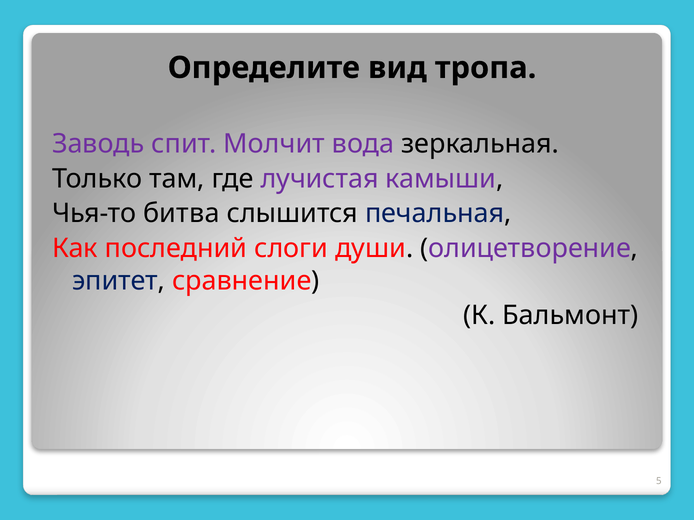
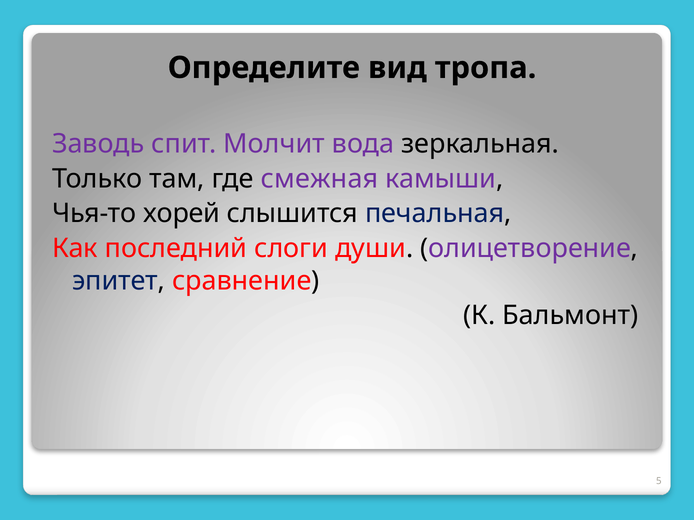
лучистая: лучистая -> смежная
битва: битва -> хорей
